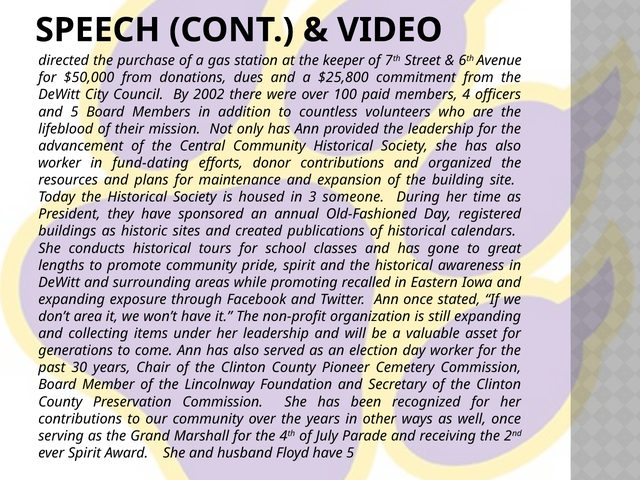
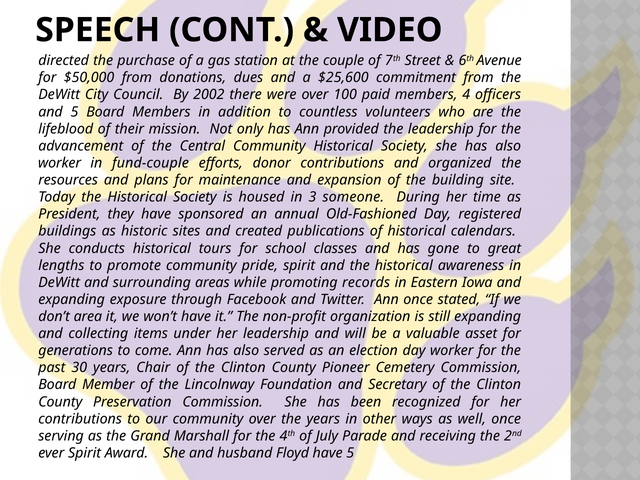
keeper: keeper -> couple
$25,800: $25,800 -> $25,600
fund-dating: fund-dating -> fund-couple
recalled: recalled -> records
